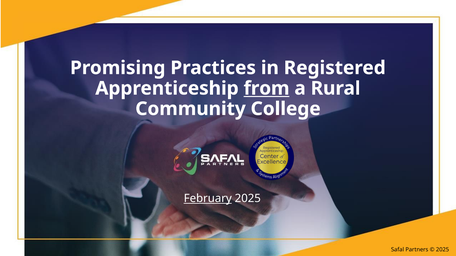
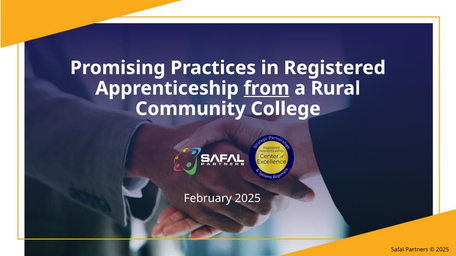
February underline: present -> none
